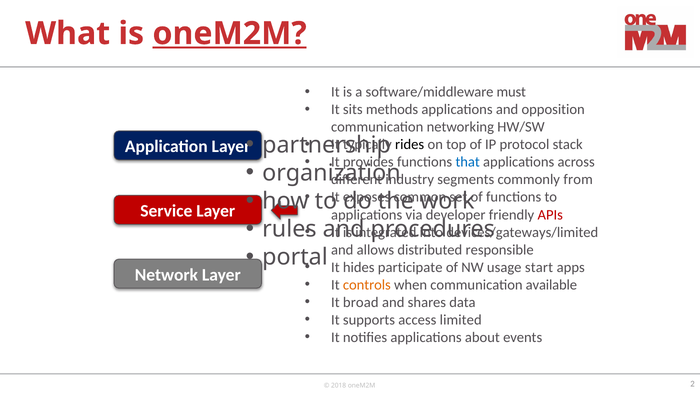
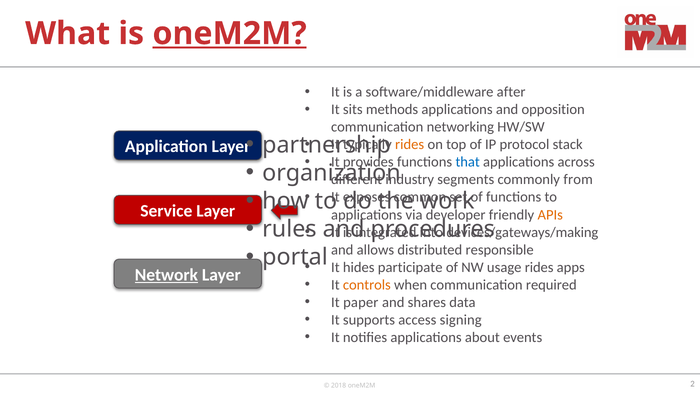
must: must -> after
rides at (410, 145) colour: black -> orange
APIs colour: red -> orange
devices/gateways/limited: devices/gateways/limited -> devices/gateways/making
usage start: start -> rides
Network underline: none -> present
available: available -> required
broad: broad -> paper
limited: limited -> signing
